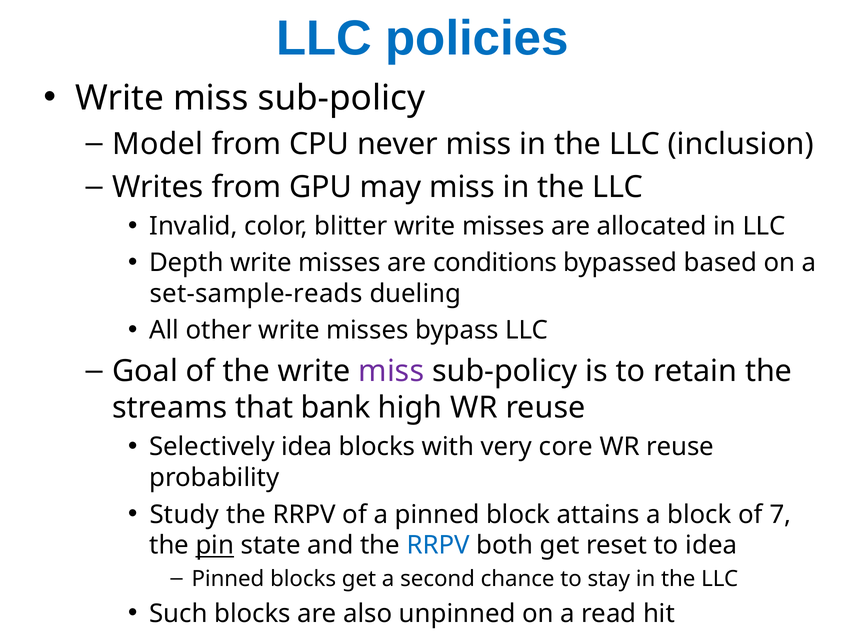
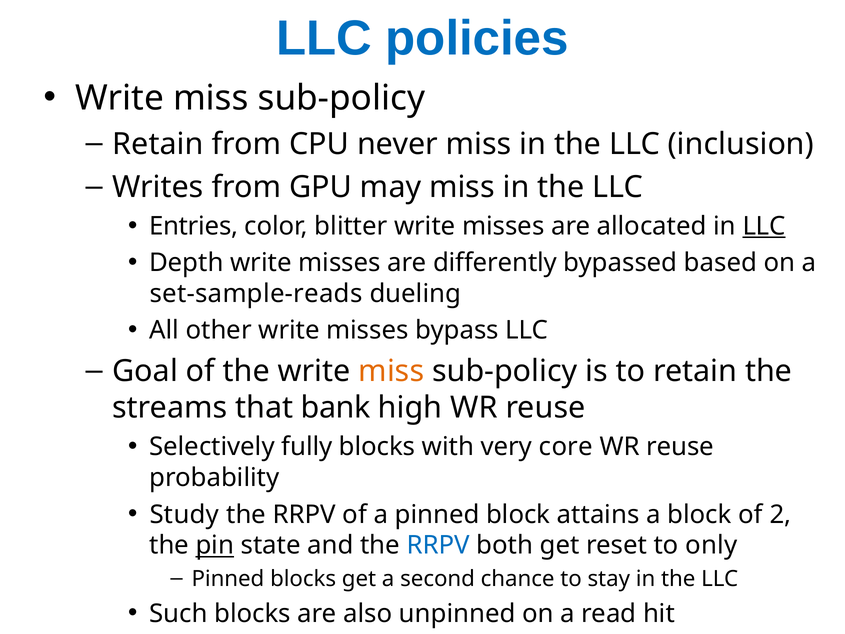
Model at (158, 144): Model -> Retain
Invalid: Invalid -> Entries
LLC at (764, 226) underline: none -> present
conditions: conditions -> differently
miss at (391, 371) colour: purple -> orange
Selectively idea: idea -> fully
7: 7 -> 2
to idea: idea -> only
